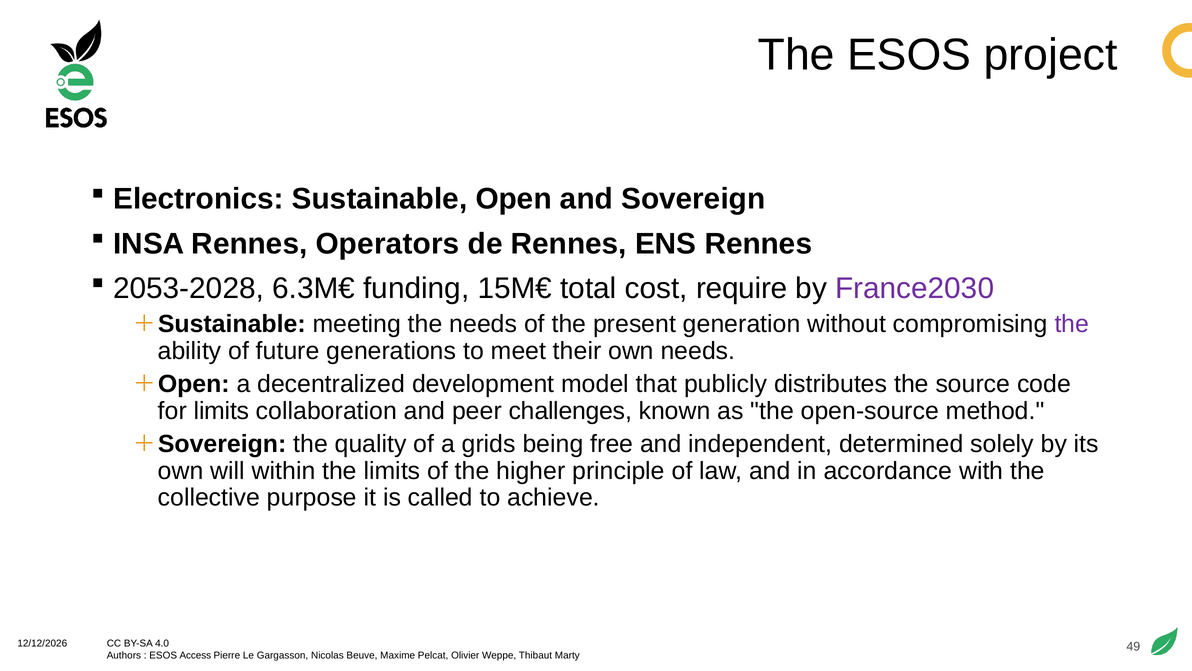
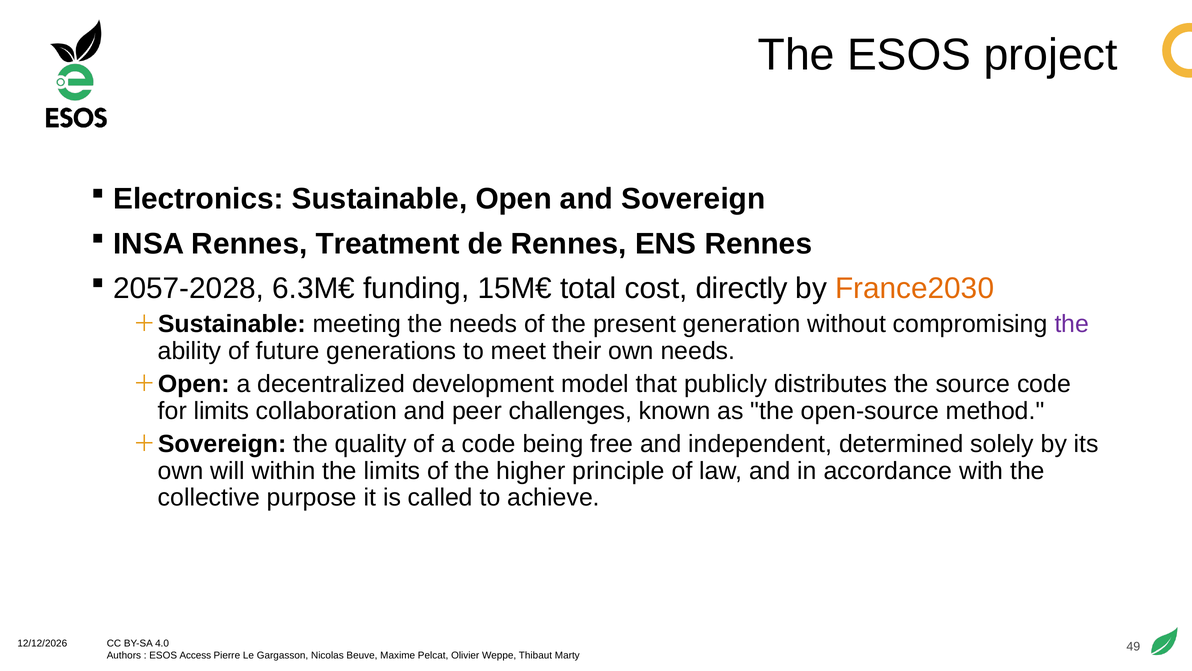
Operators: Operators -> Treatment
2053-2028: 2053-2028 -> 2057-2028
require: require -> directly
France2030 colour: purple -> orange
a grids: grids -> code
